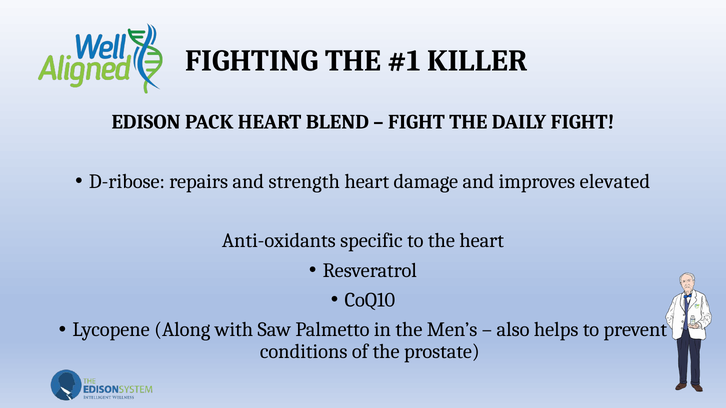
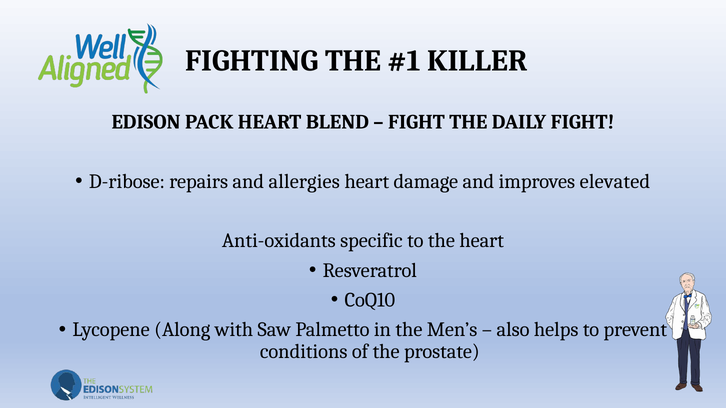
strength: strength -> allergies
